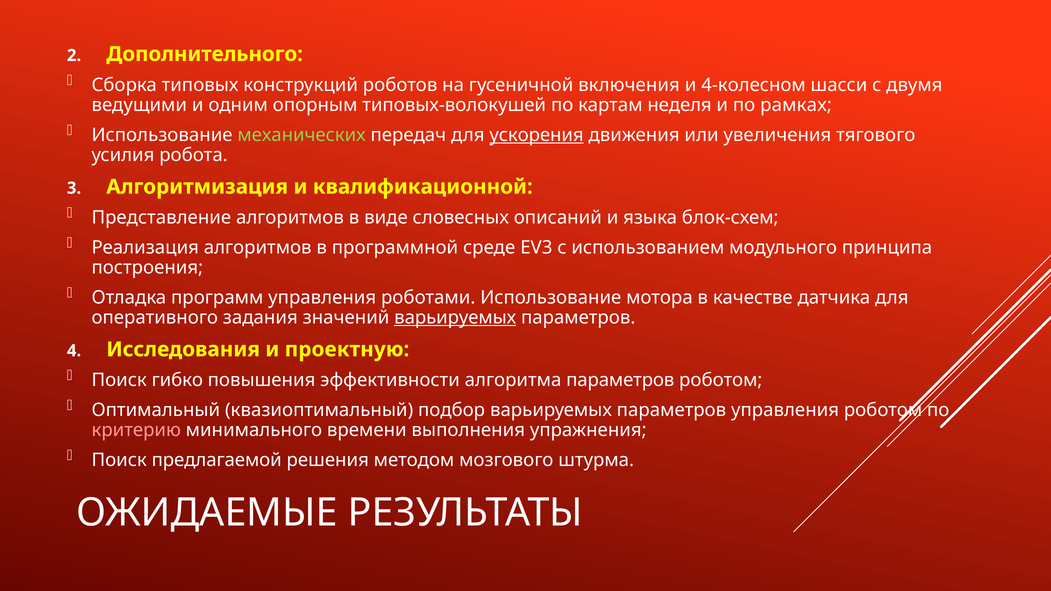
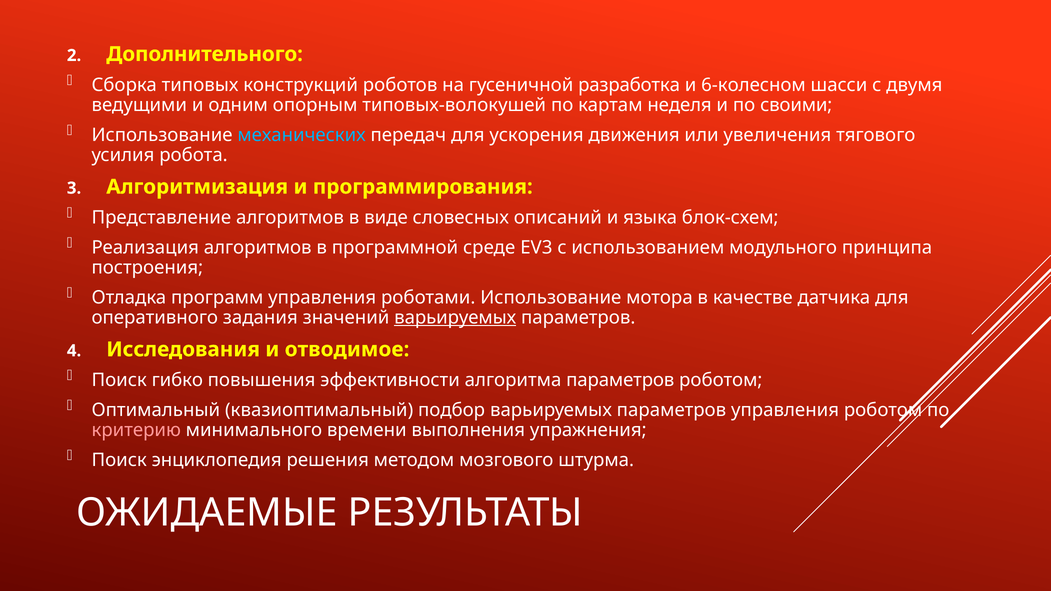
включения: включения -> разработка
4-колесном: 4-колесном -> 6-колесном
рамках: рамках -> своими
механических colour: light green -> light blue
ускорения underline: present -> none
квалификационной: квалификационной -> программирования
проектную: проектную -> отводимое
предлагаемой: предлагаемой -> энциклопедия
